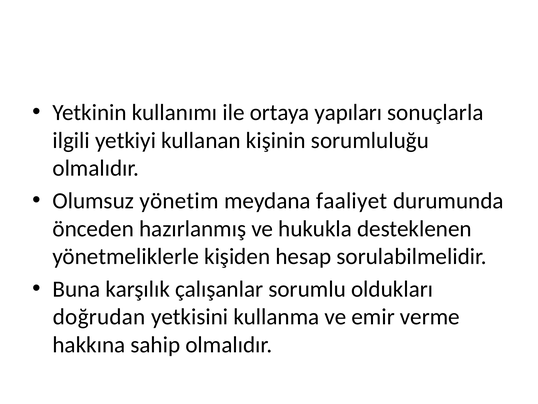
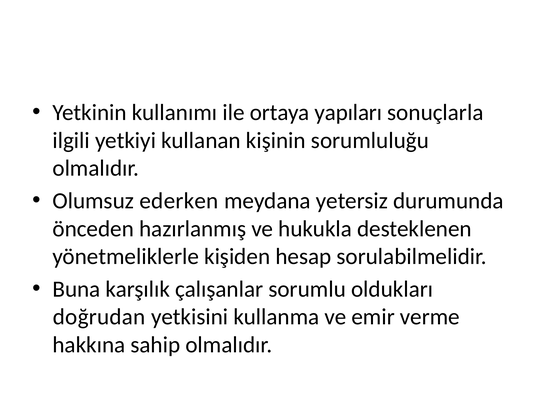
yönetim: yönetim -> ederken
faaliyet: faaliyet -> yetersiz
